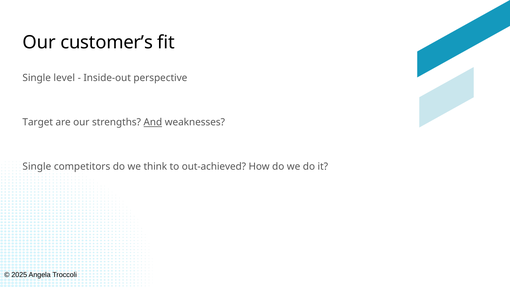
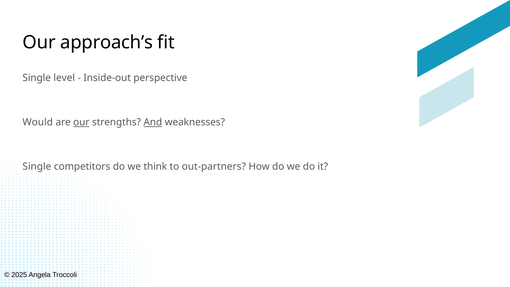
customer’s: customer’s -> approach’s
Target: Target -> Would
our at (81, 122) underline: none -> present
out-achieved: out-achieved -> out-partners
